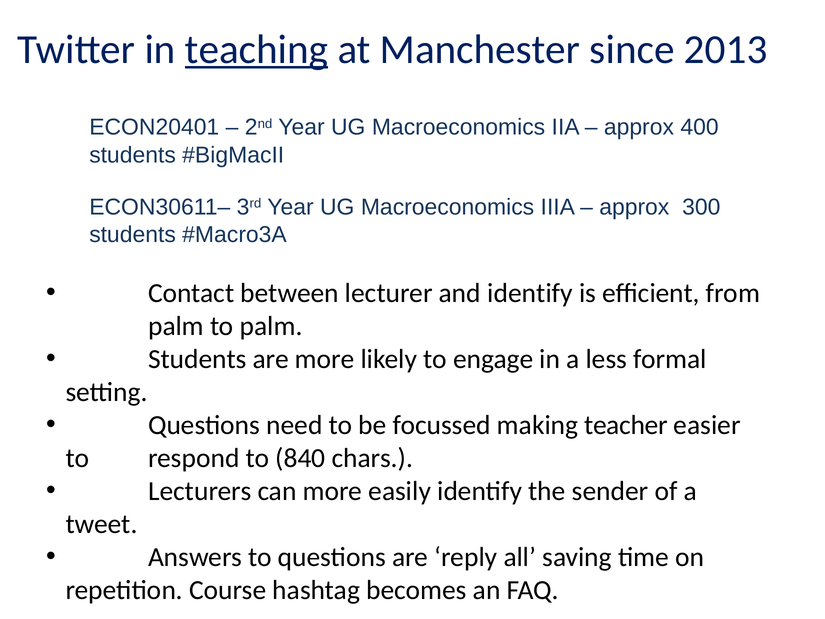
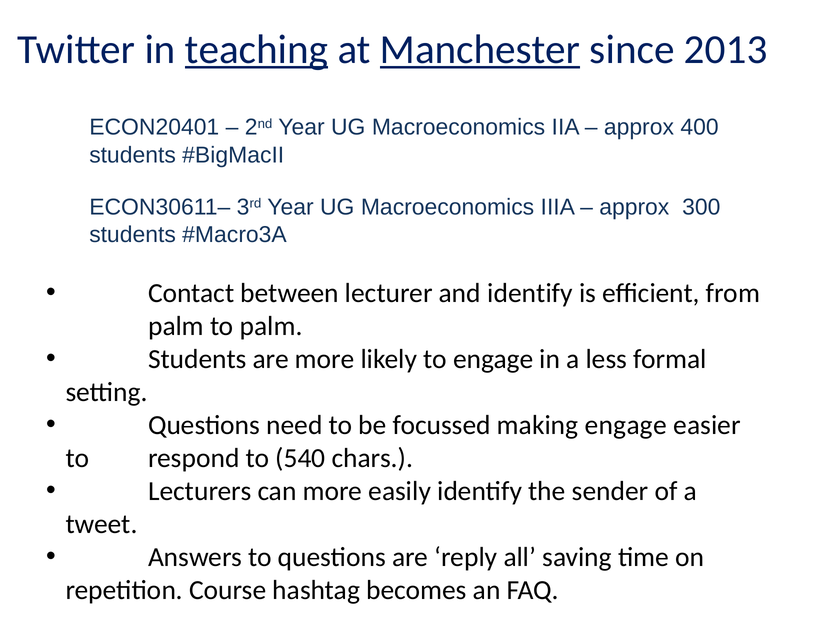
Manchester underline: none -> present
making teacher: teacher -> engage
840: 840 -> 540
